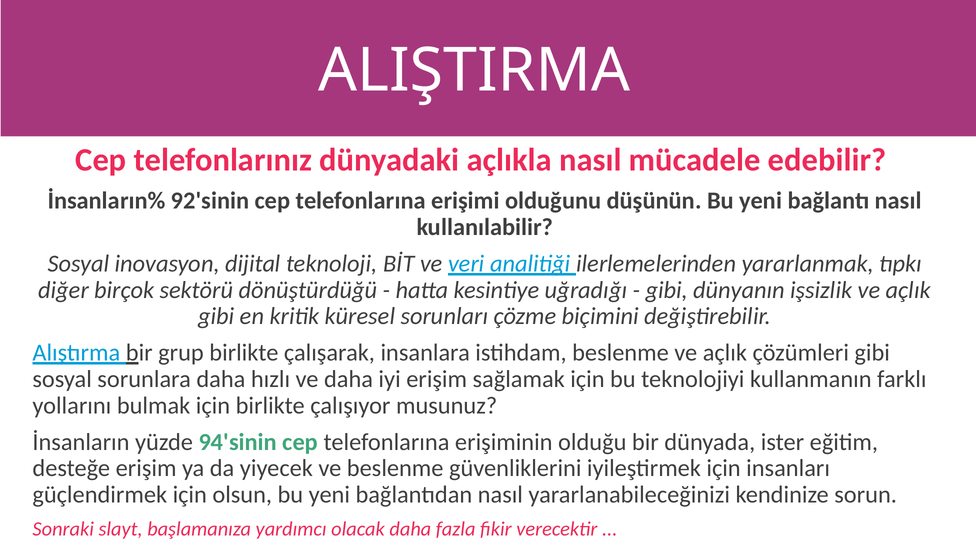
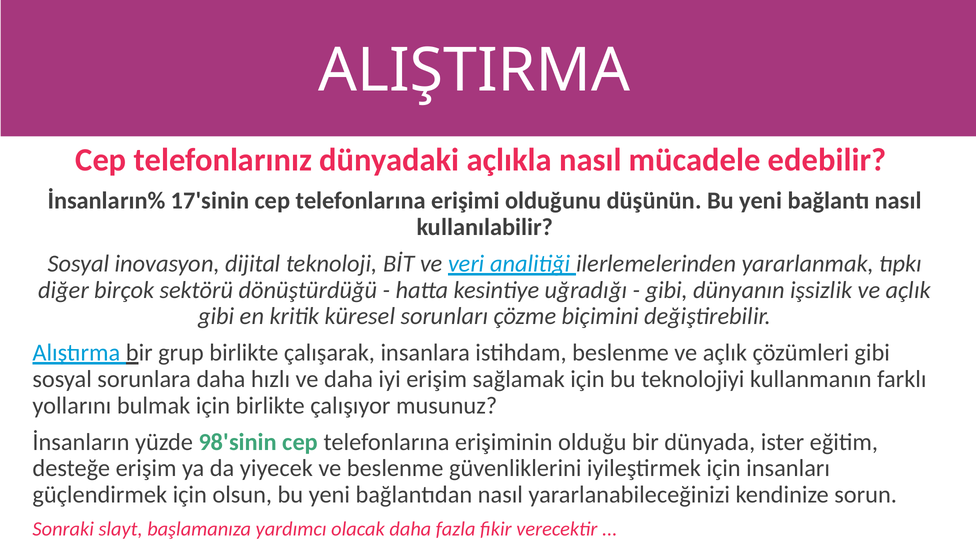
92'sinin: 92'sinin -> 17'sinin
94'sinin: 94'sinin -> 98'sinin
